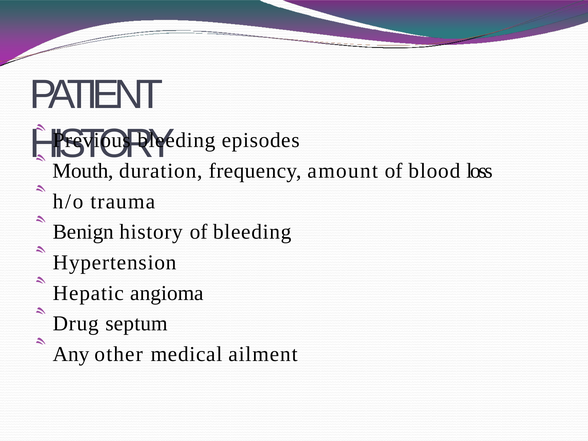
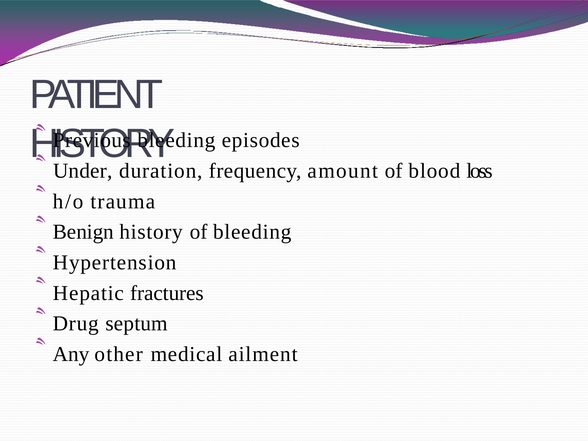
Mouth: Mouth -> Under
angioma: angioma -> fractures
